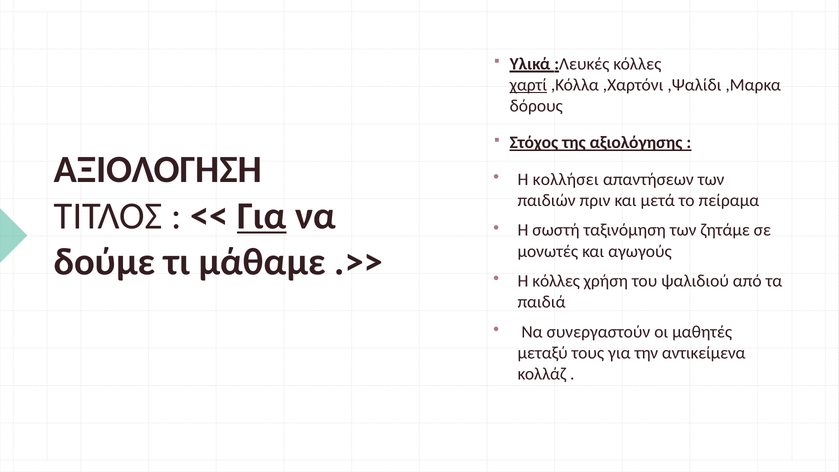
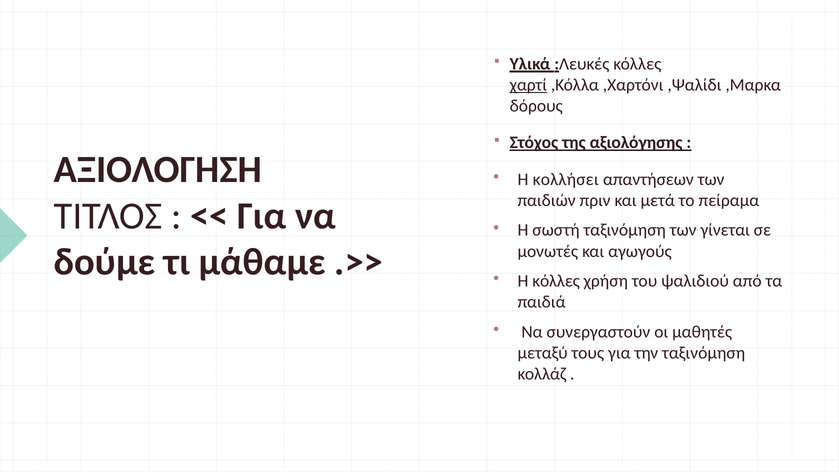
Για at (262, 216) underline: present -> none
ζητάμε: ζητάμε -> γίνεται
την αντικείμενα: αντικείμενα -> ταξινόμηση
